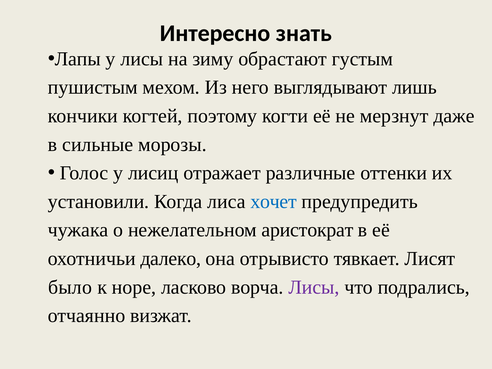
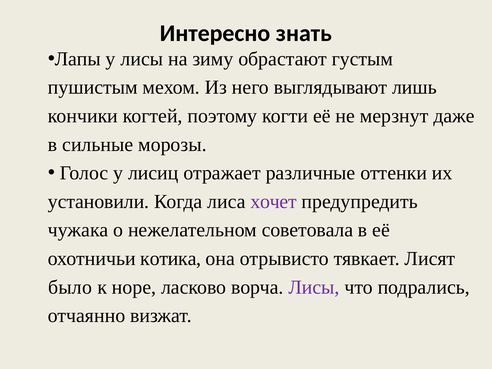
хочет colour: blue -> purple
аристократ: аристократ -> советовала
далеко: далеко -> котика
